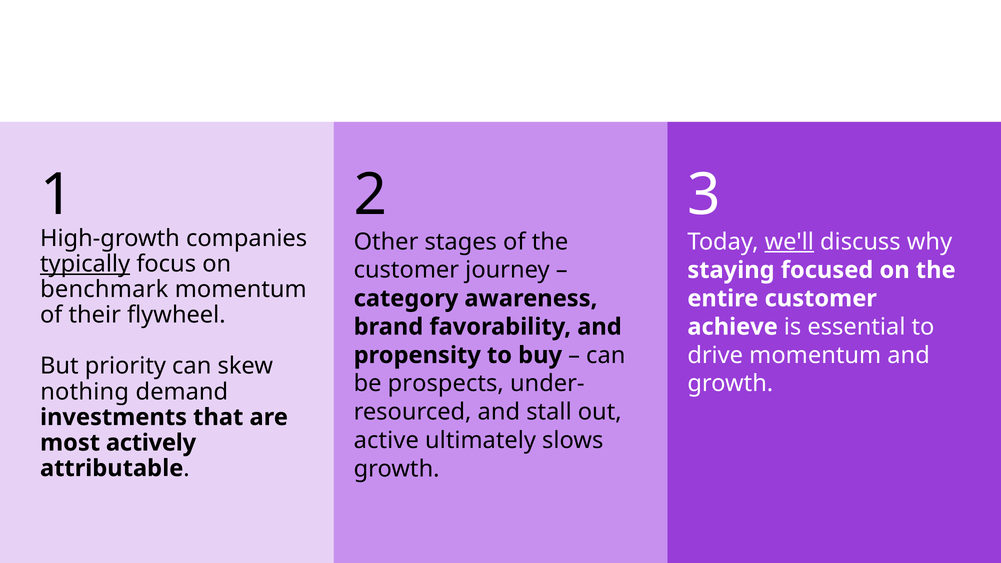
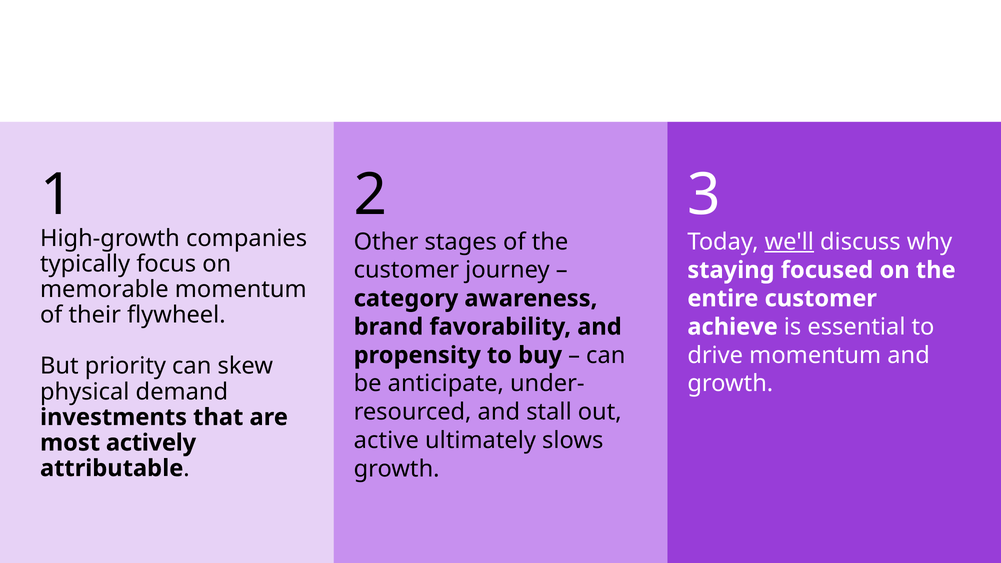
typically underline: present -> none
benchmark: benchmark -> memorable
prospects: prospects -> anticipate
nothing: nothing -> physical
